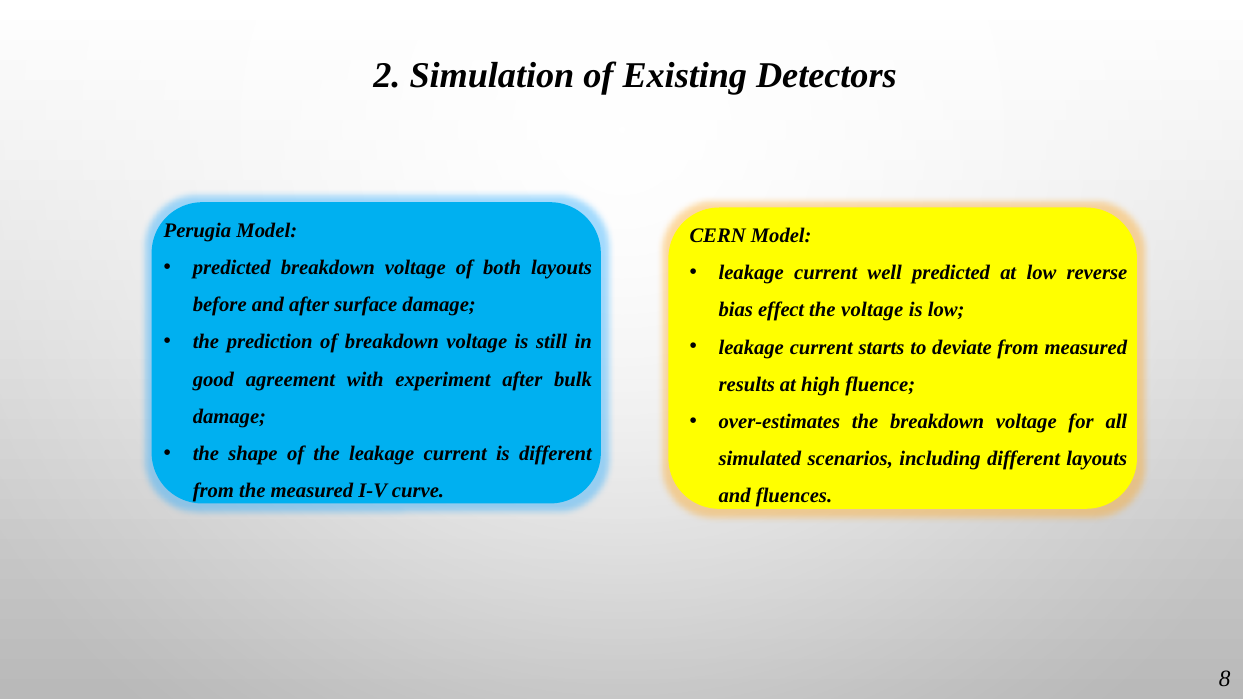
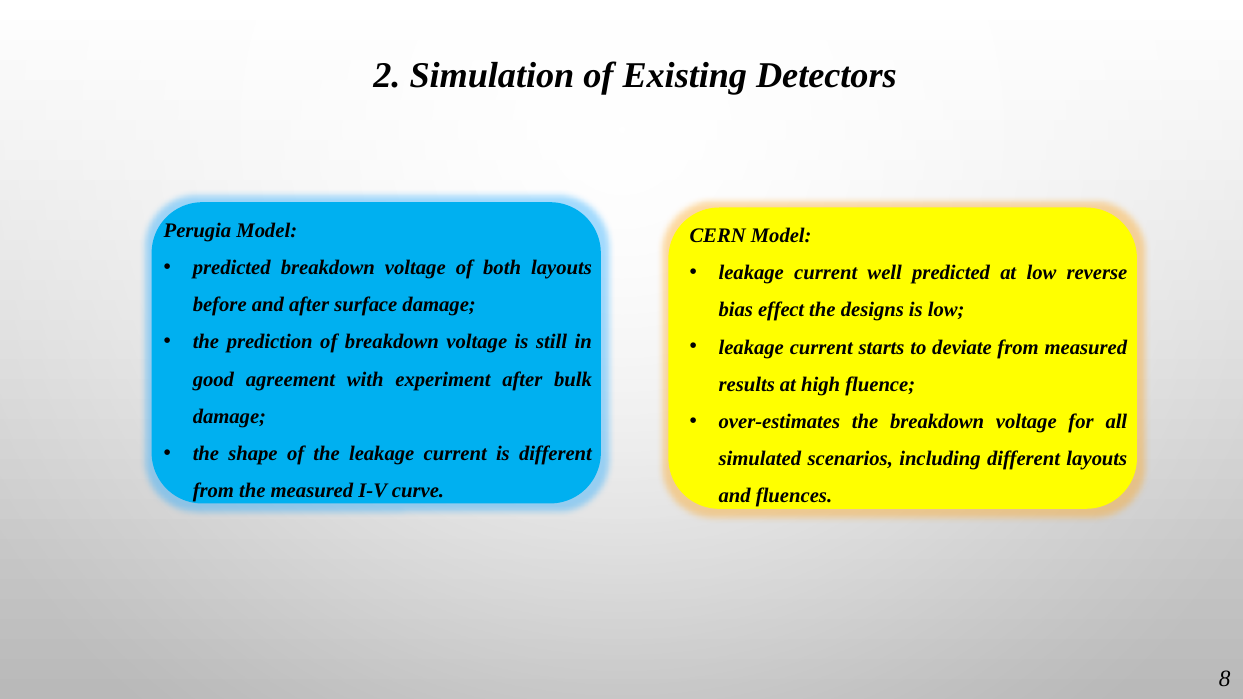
the voltage: voltage -> designs
